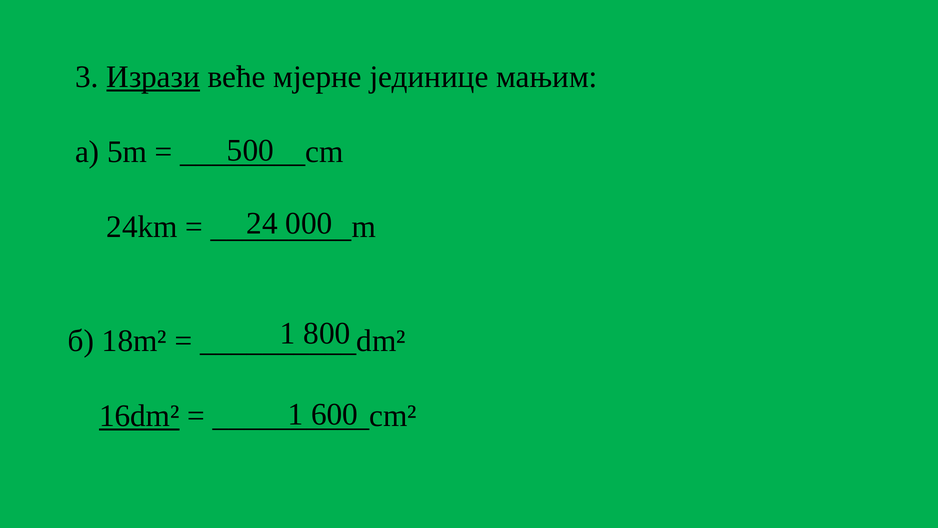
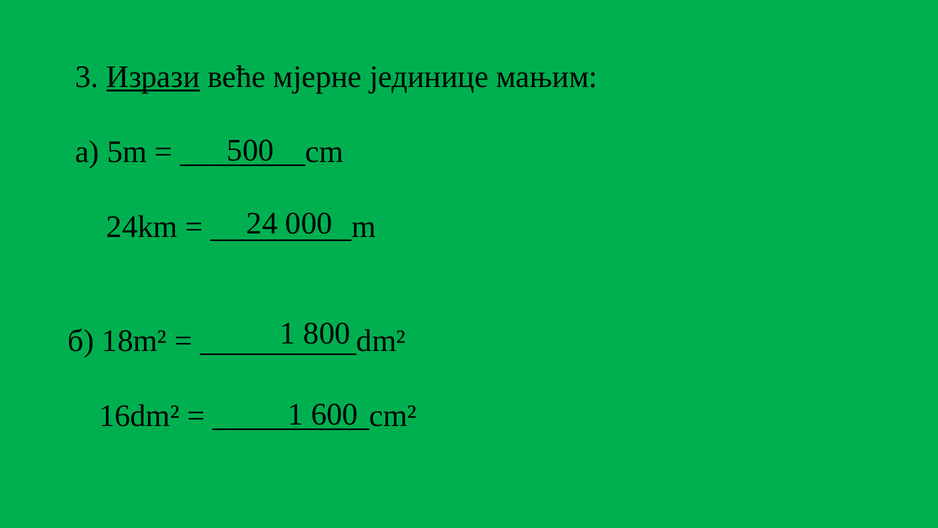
16dm² underline: present -> none
